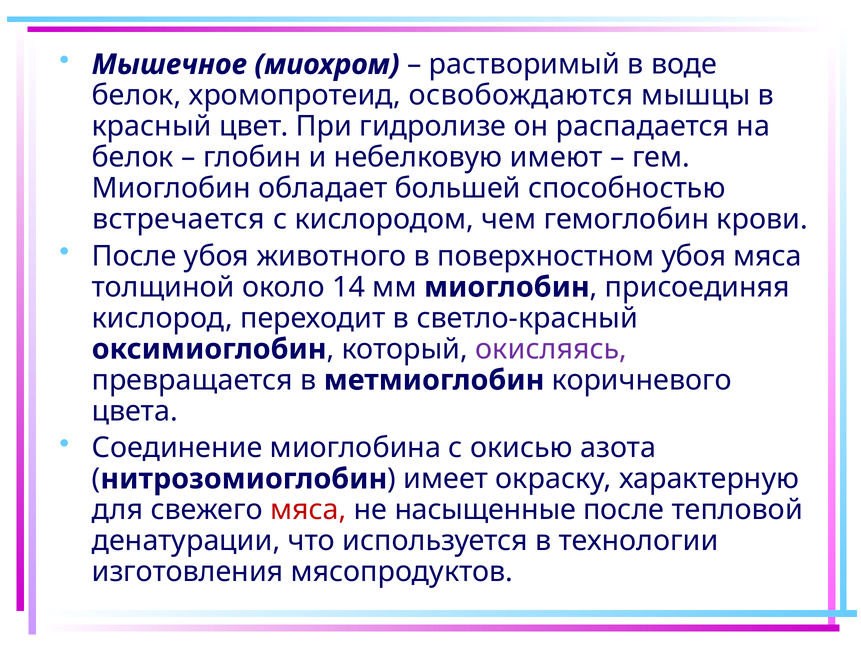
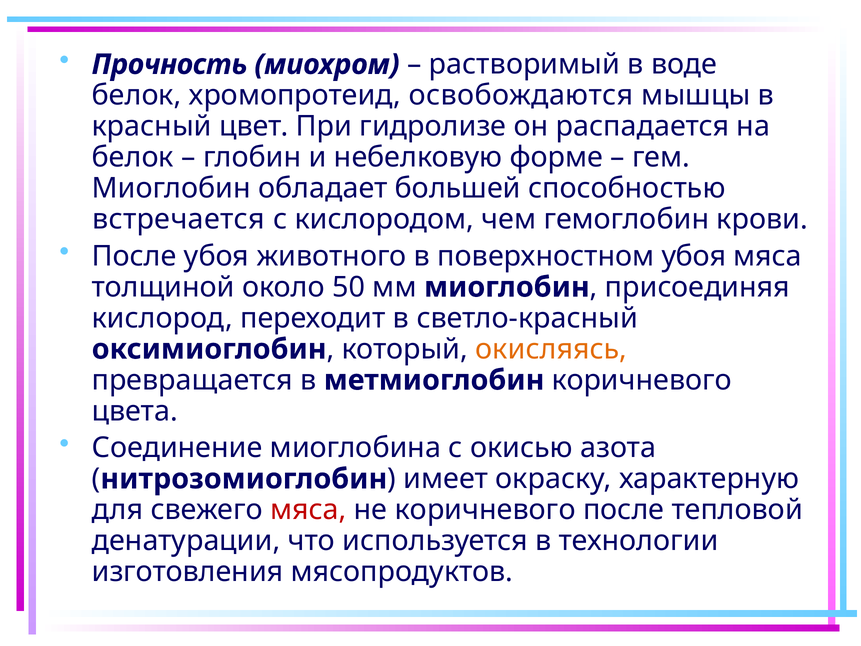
Мышечное: Мышечное -> Прочность
имеют: имеют -> форме
14: 14 -> 50
окисляясь colour: purple -> orange
не насыщенные: насыщенные -> коричневого
